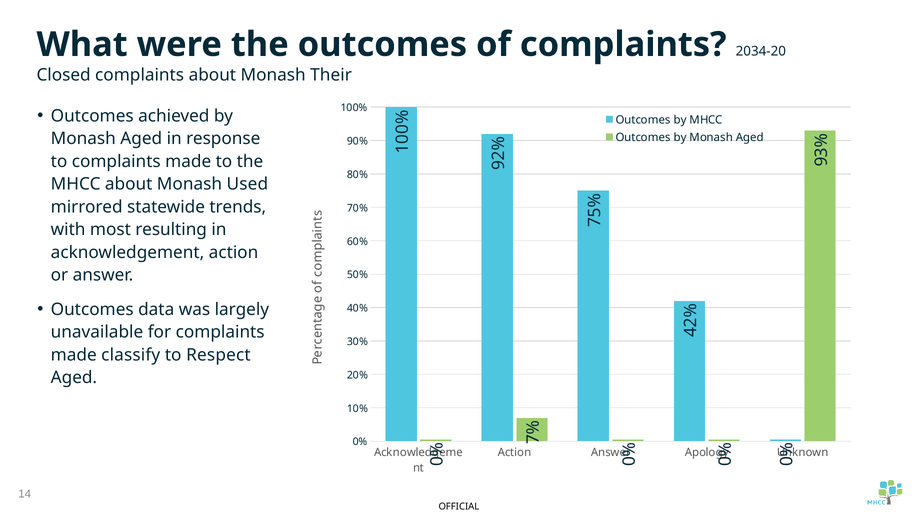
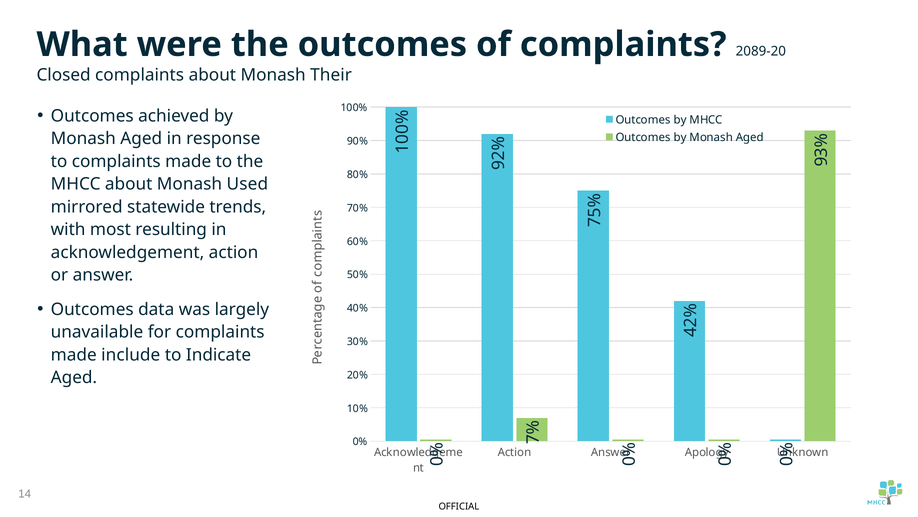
2034-20: 2034-20 -> 2089-20
classify: classify -> include
Respect: Respect -> Indicate
